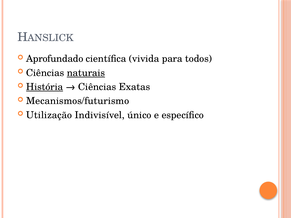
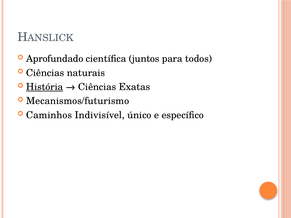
vivida: vivida -> juntos
naturais underline: present -> none
Utilização: Utilização -> Caminhos
